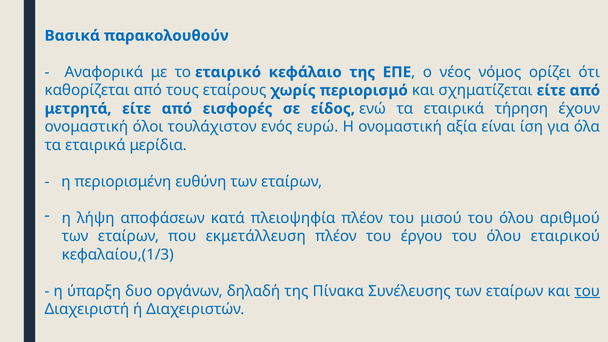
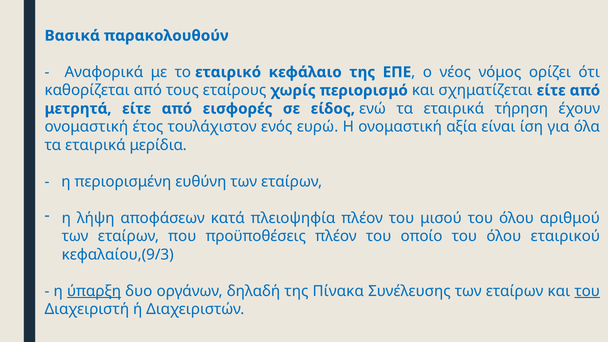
όλοι: όλοι -> έτος
εκμετάλλευση: εκμετάλλευση -> προϋποθέσεις
έργου: έργου -> οποίο
κεφαλαίου,(1/3: κεφαλαίου,(1/3 -> κεφαλαίου,(9/3
ύπαρξη underline: none -> present
